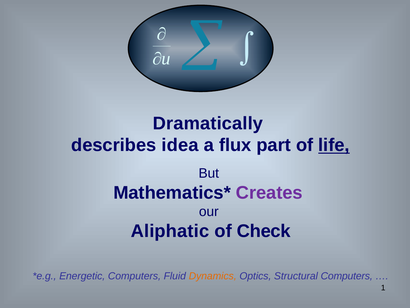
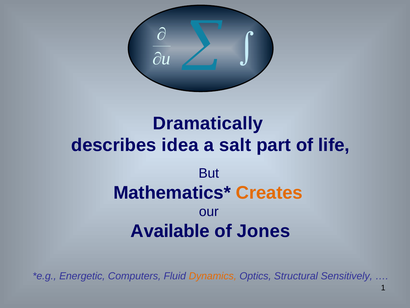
flux: flux -> salt
life underline: present -> none
Creates colour: purple -> orange
Aliphatic: Aliphatic -> Available
Check: Check -> Jones
Structural Computers: Computers -> Sensitively
